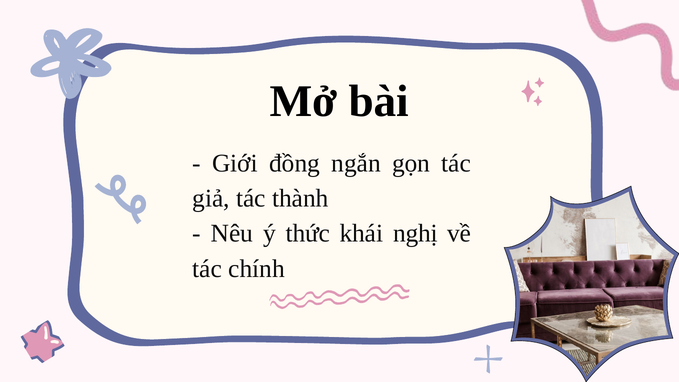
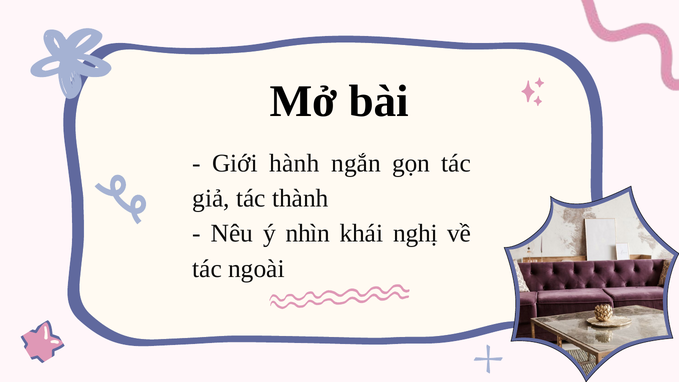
đồng: đồng -> hành
thức: thức -> nhìn
chính: chính -> ngoài
